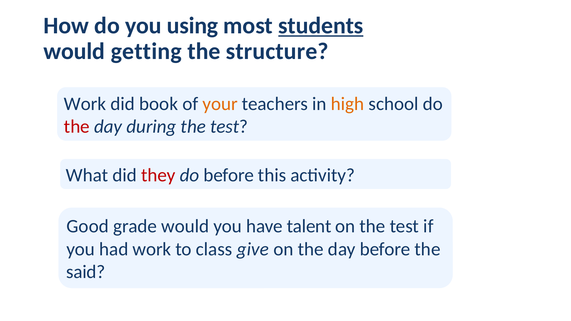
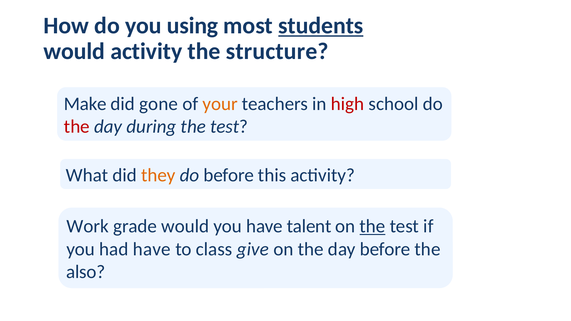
would getting: getting -> activity
Work at (85, 104): Work -> Make
book: book -> gone
high colour: orange -> red
they colour: red -> orange
Good: Good -> Work
the at (373, 227) underline: none -> present
had work: work -> have
said: said -> also
